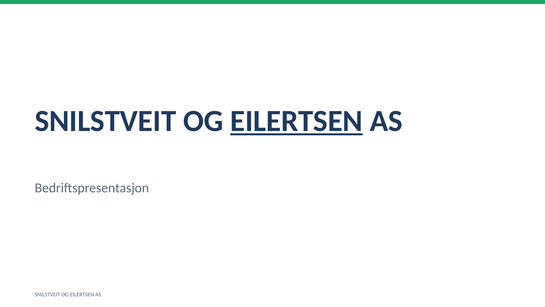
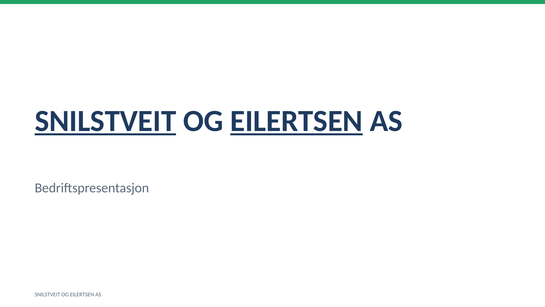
SNILSTVEIT at (105, 121) underline: none -> present
